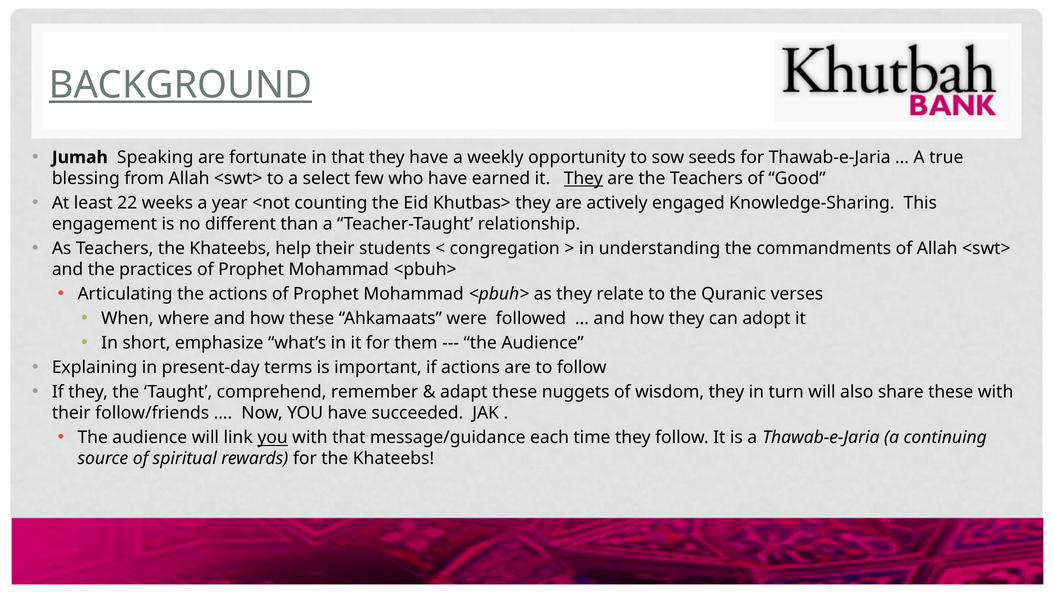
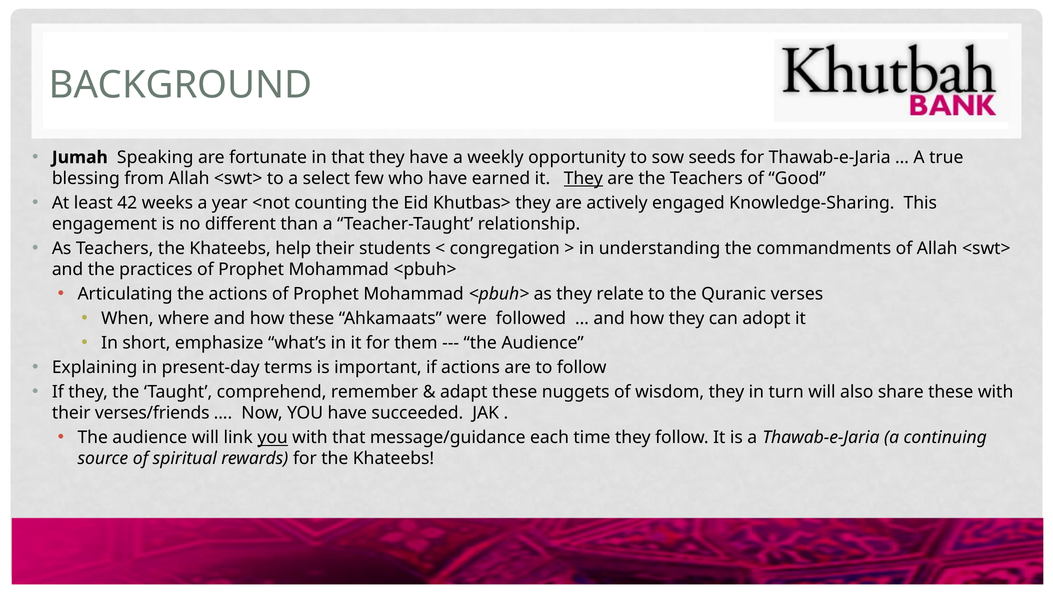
BACKGROUND underline: present -> none
22: 22 -> 42
follow/friends: follow/friends -> verses/friends
